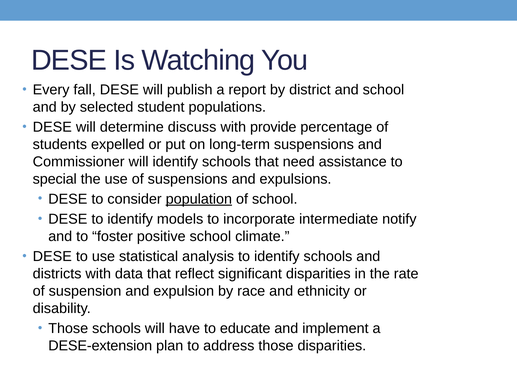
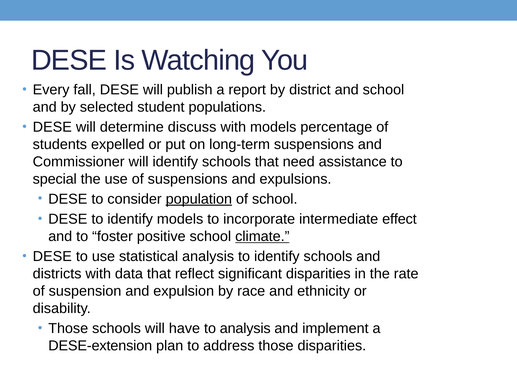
with provide: provide -> models
notify: notify -> effect
climate underline: none -> present
to educate: educate -> analysis
